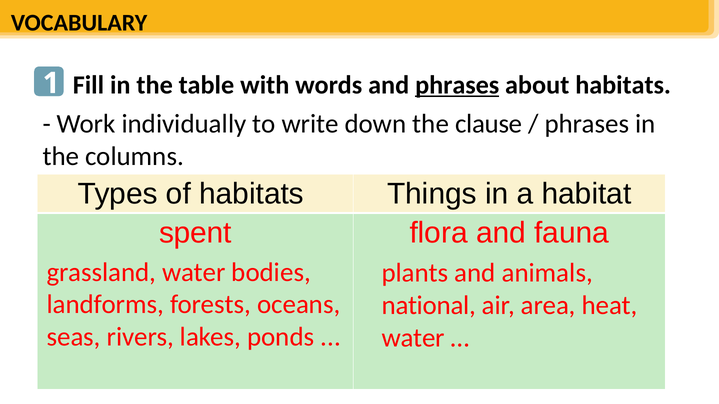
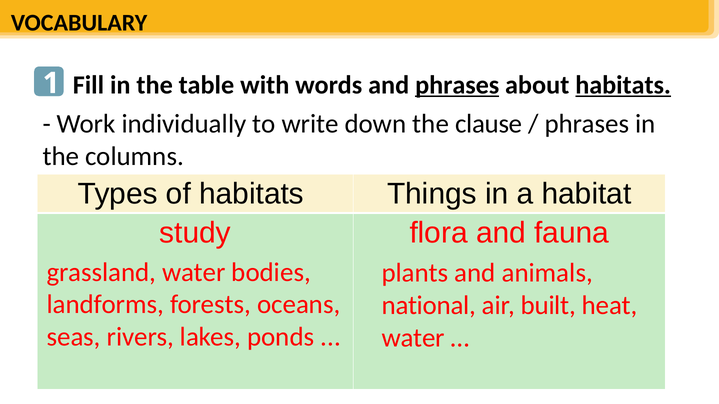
habitats at (623, 85) underline: none -> present
spent: spent -> study
area: area -> built
